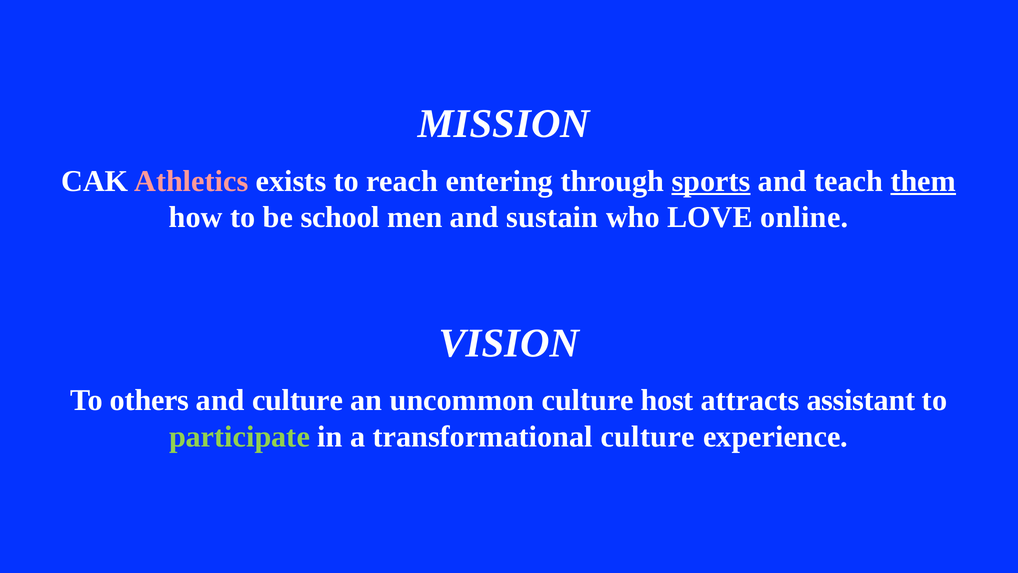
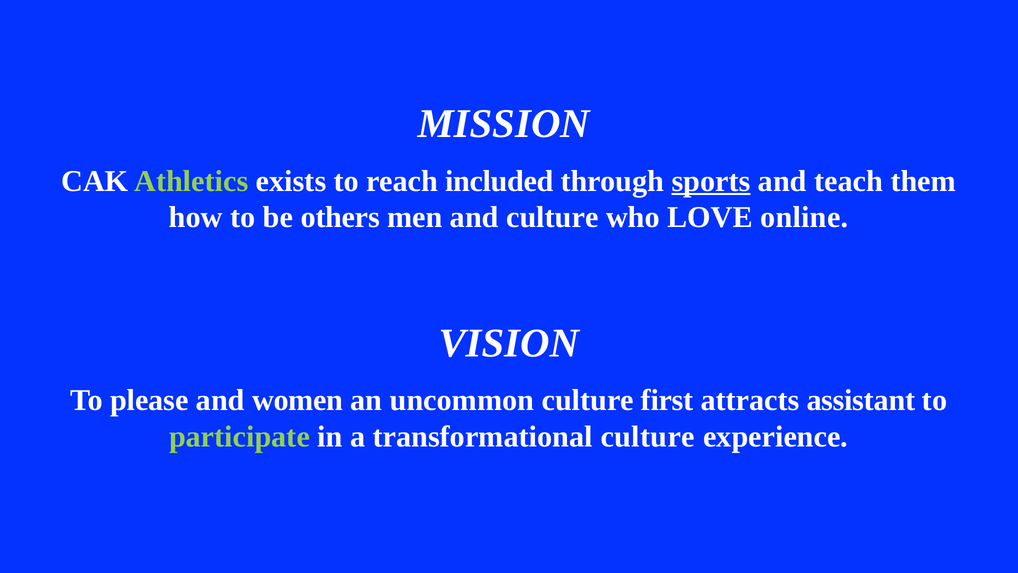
Athletics colour: pink -> light green
entering: entering -> included
them underline: present -> none
school: school -> others
and sustain: sustain -> culture
others: others -> please
and culture: culture -> women
host: host -> first
